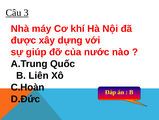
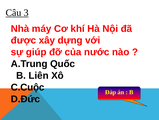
C.Hoàn: C.Hoàn -> C.Cuộc
